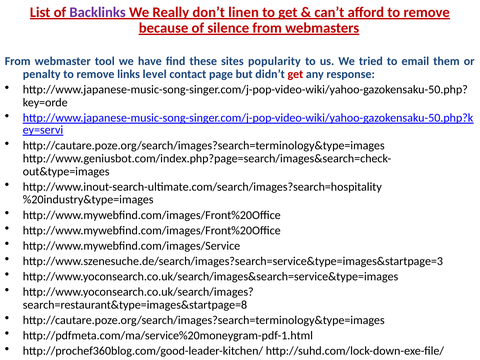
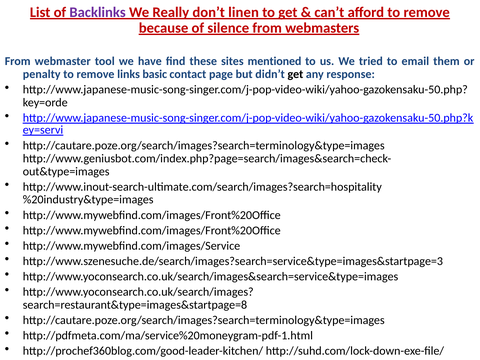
popularity: popularity -> mentioned
level: level -> basic
get at (295, 74) colour: red -> black
